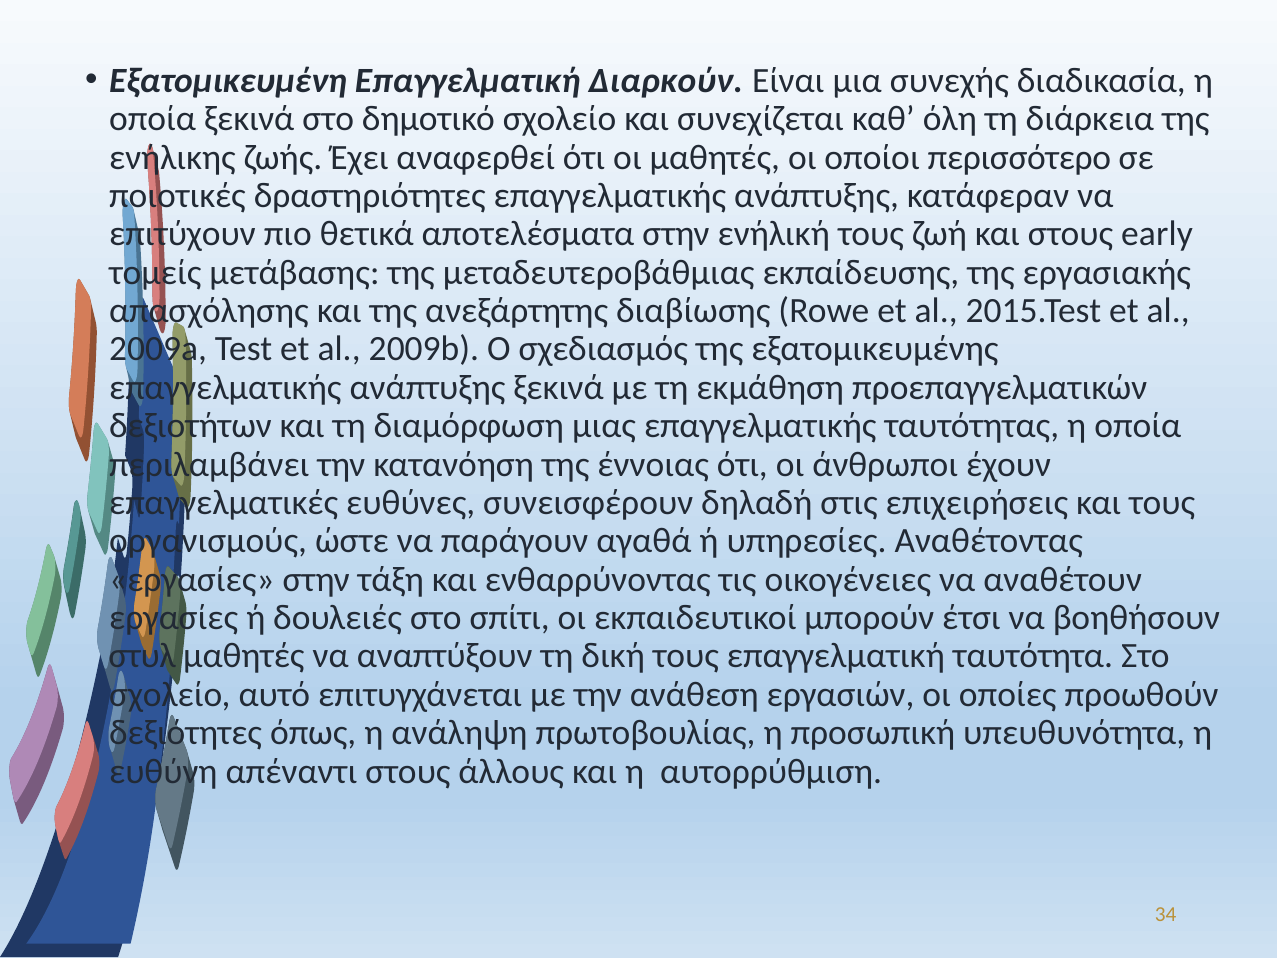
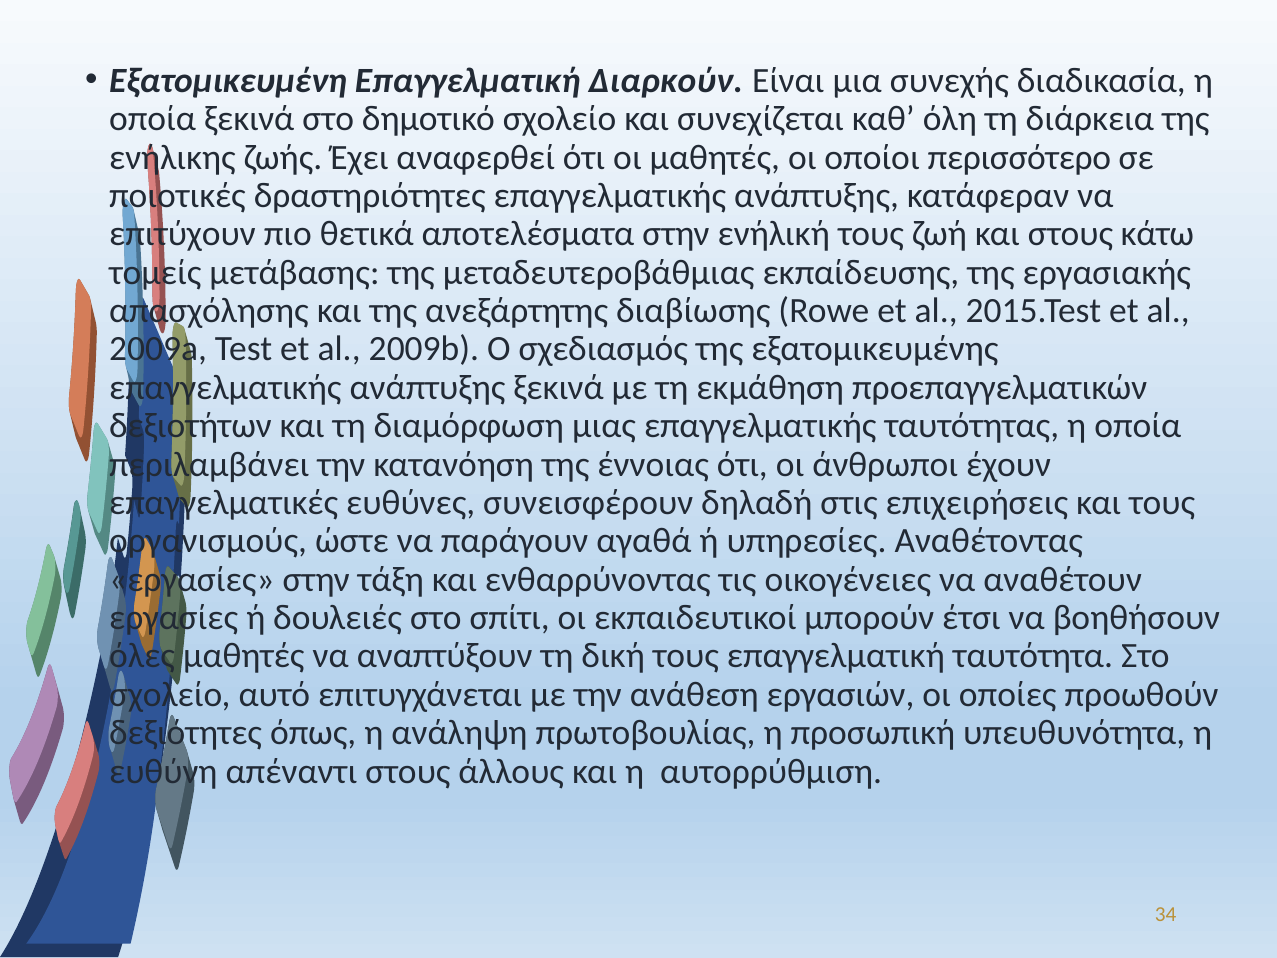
early: early -> κάτω
στυλ: στυλ -> όλες
